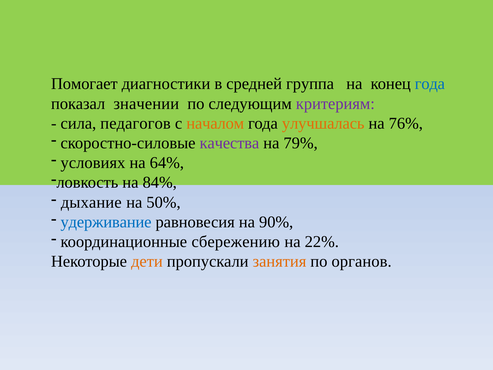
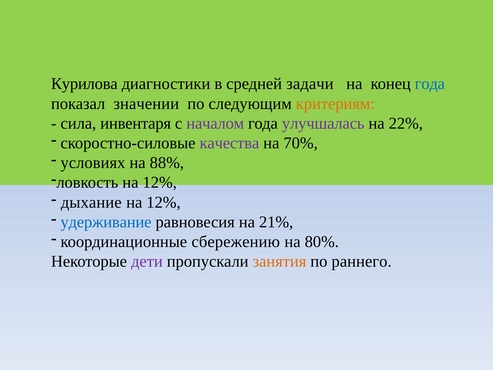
Помогает: Помогает -> Курилова
группа: группа -> задачи
критериям colour: purple -> orange
педагогов: педагогов -> инвентаря
началом colour: orange -> purple
улучшалась colour: orange -> purple
76%: 76% -> 22%
79%: 79% -> 70%
64%: 64% -> 88%
ловкость на 84%: 84% -> 12%
50% at (164, 202): 50% -> 12%
90%: 90% -> 21%
22%: 22% -> 80%
дети colour: orange -> purple
органов: органов -> раннего
